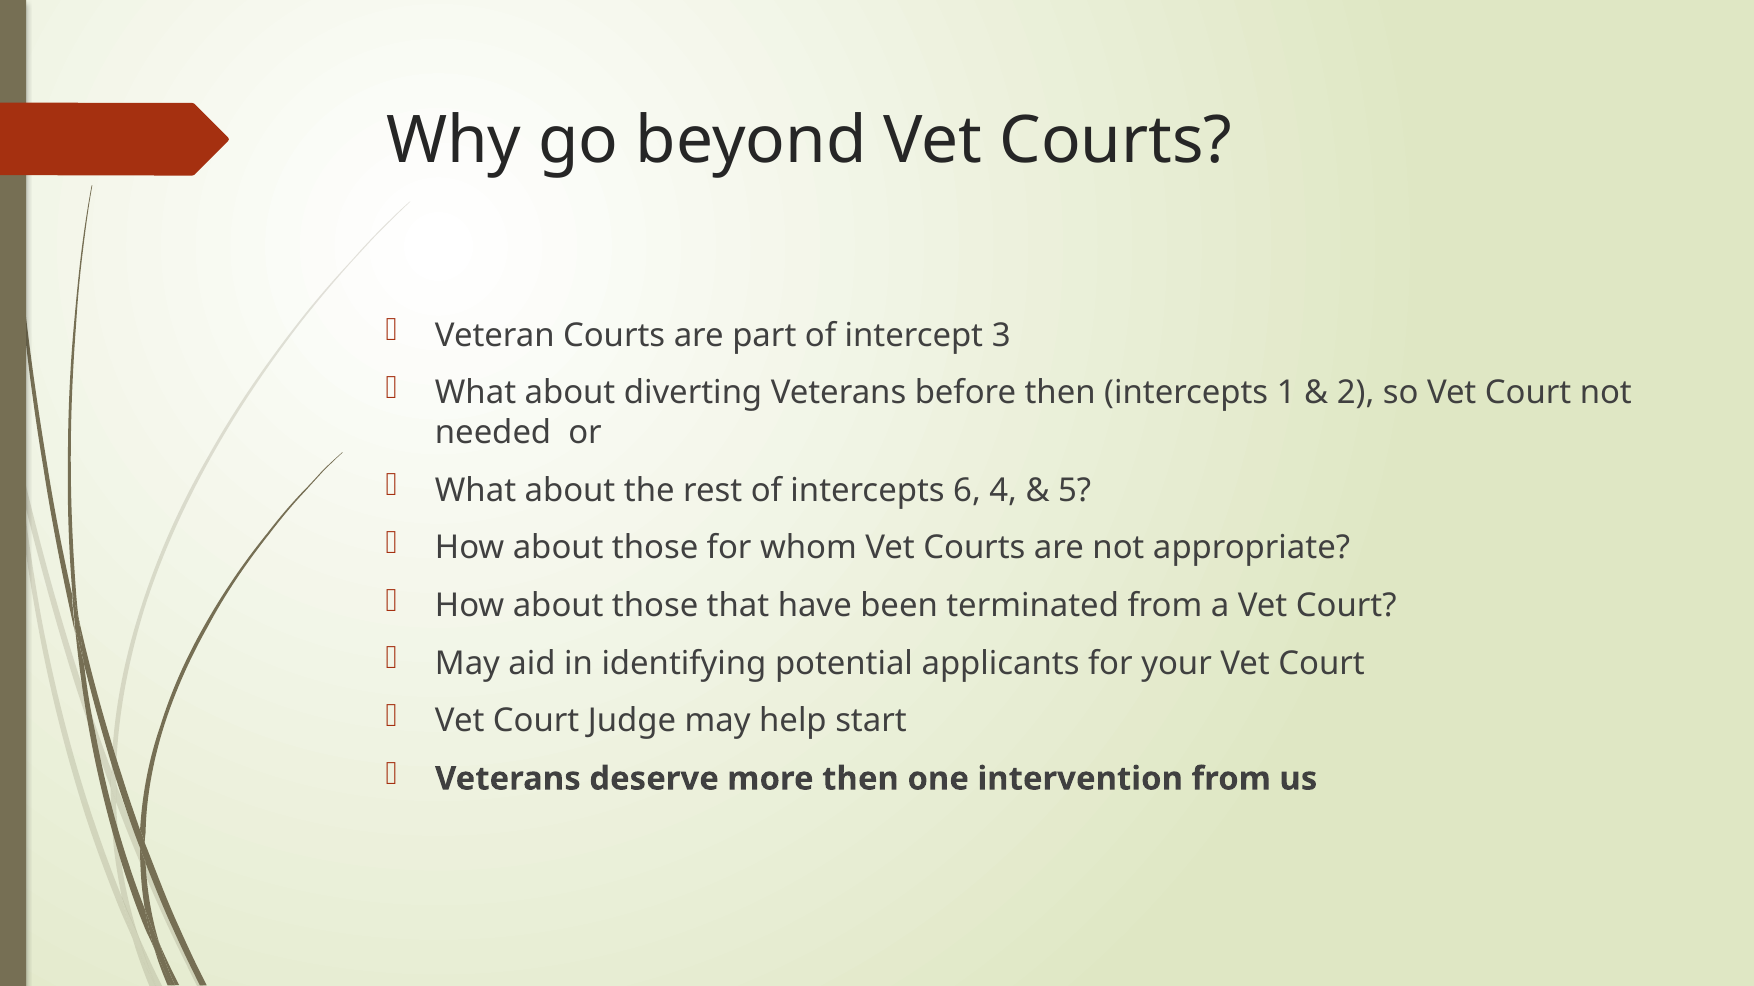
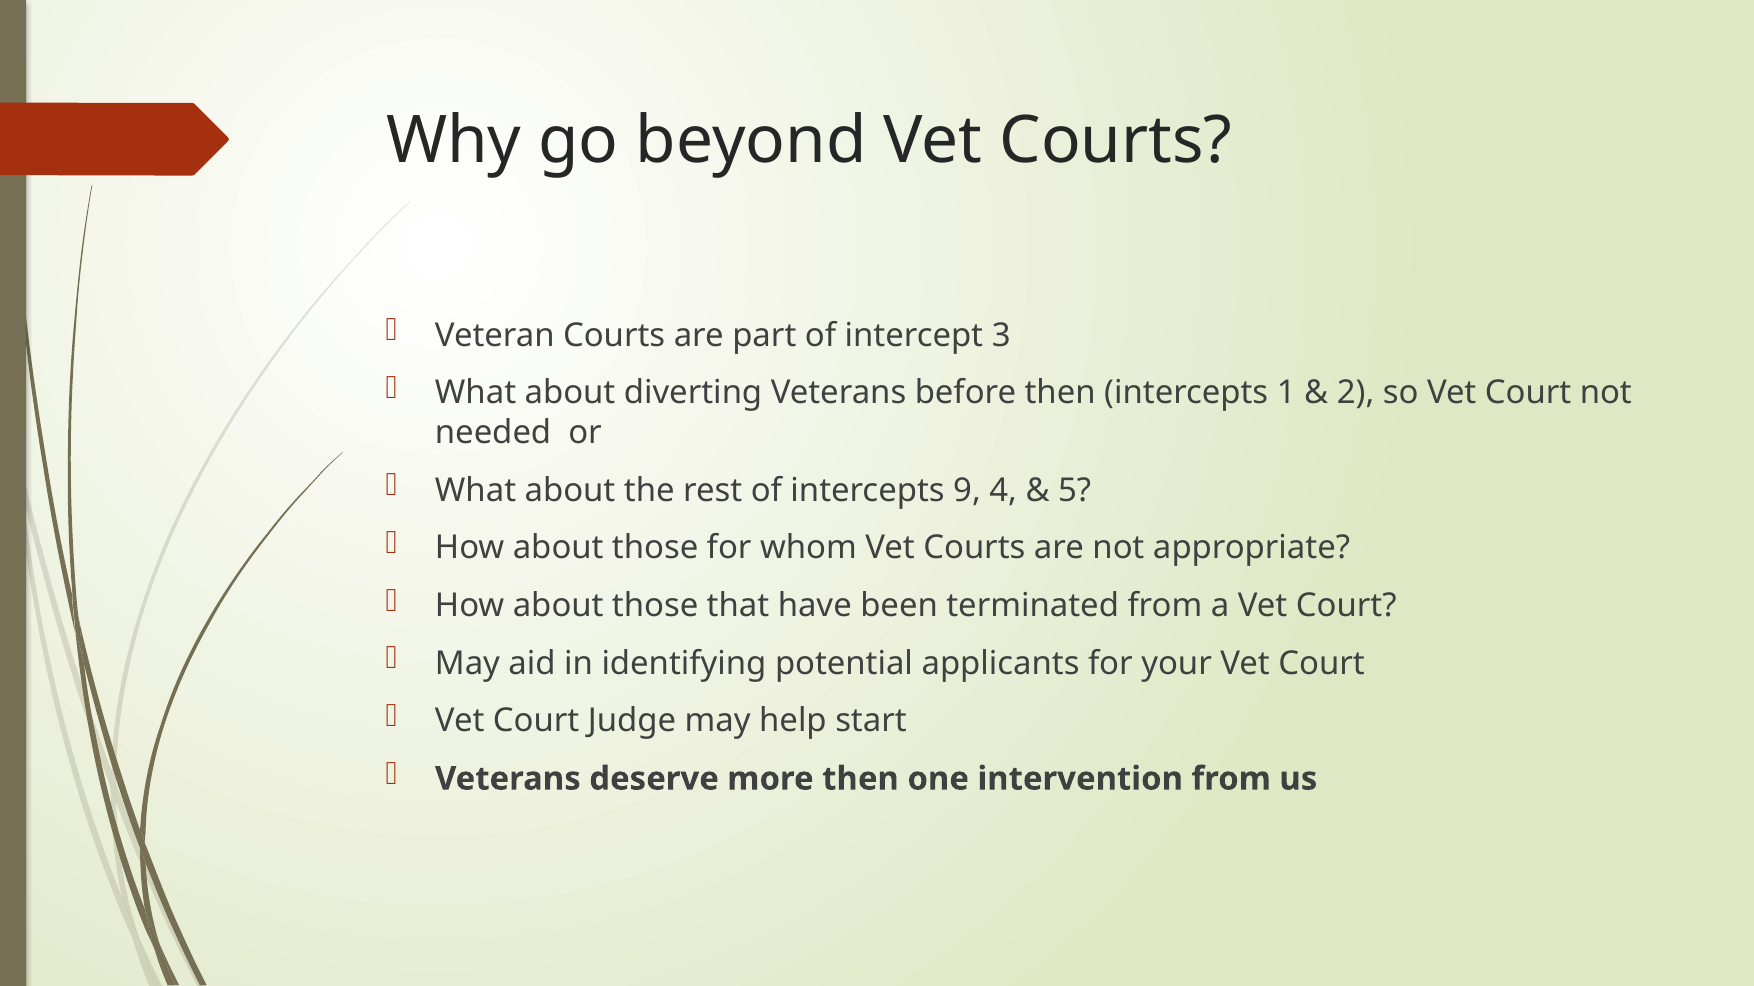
6: 6 -> 9
